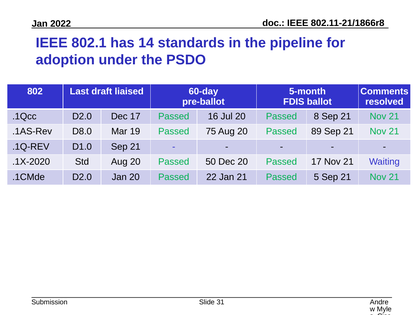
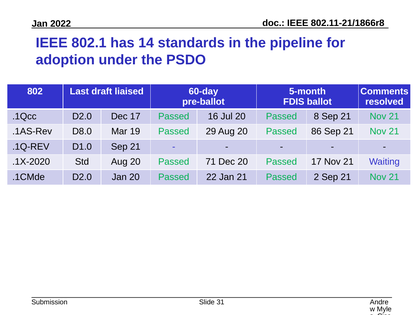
75: 75 -> 29
89: 89 -> 86
50: 50 -> 71
5: 5 -> 2
